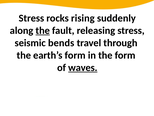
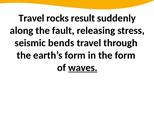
Stress at (31, 18): Stress -> Travel
rising: rising -> result
the at (43, 30) underline: present -> none
